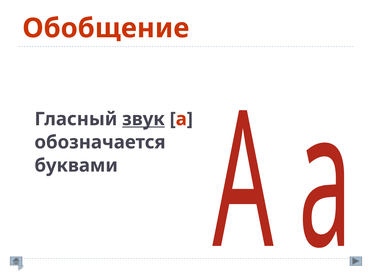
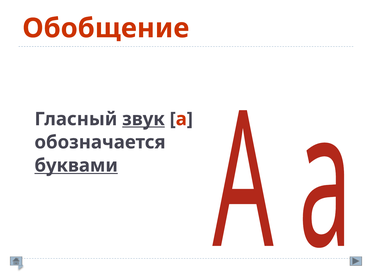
буквами underline: none -> present
